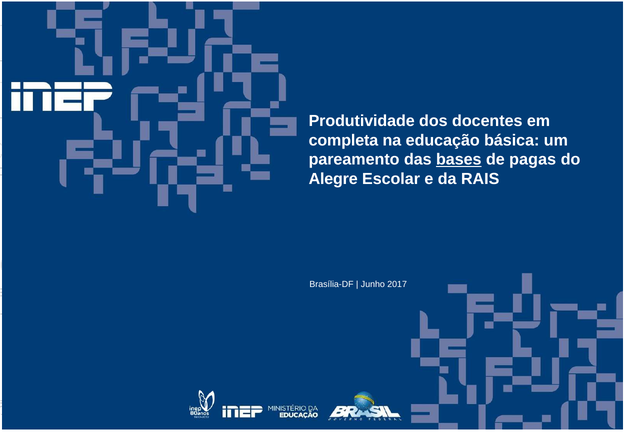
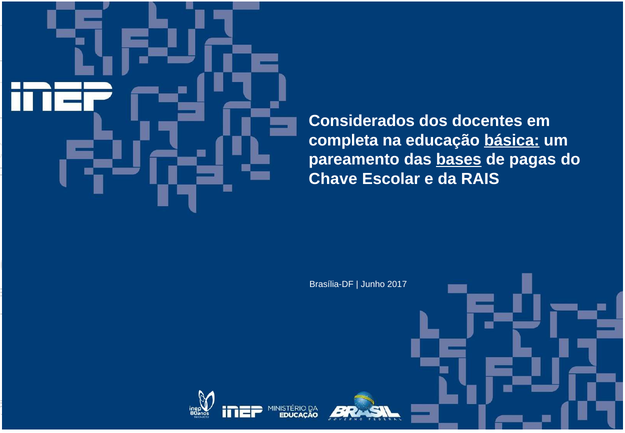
Produtividade: Produtividade -> Considerados
básica underline: none -> present
Alegre: Alegre -> Chave
